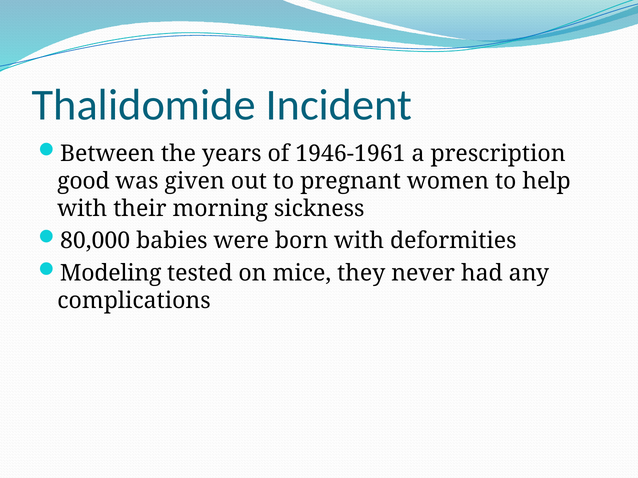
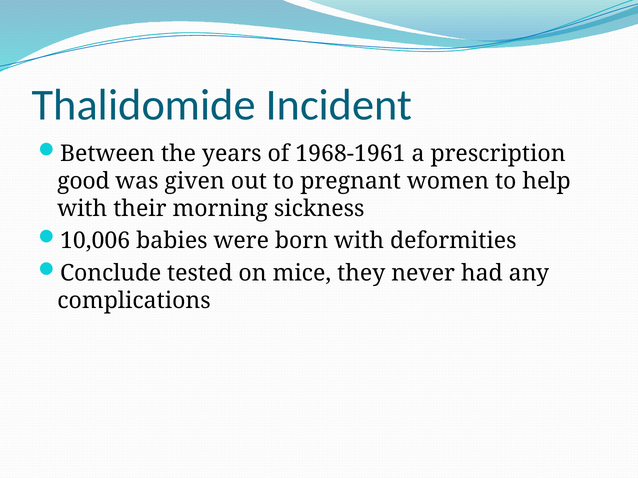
1946-1961: 1946-1961 -> 1968-1961
80,000: 80,000 -> 10,006
Modeling: Modeling -> Conclude
